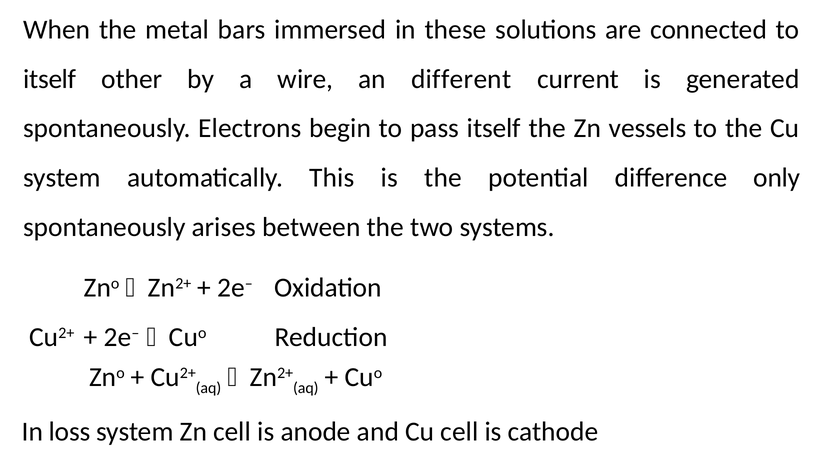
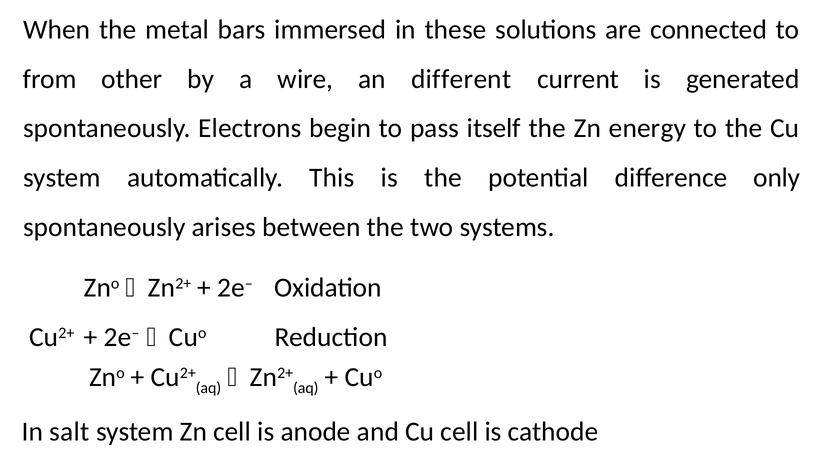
itself at (50, 79): itself -> from
vessels: vessels -> energy
loss: loss -> salt
